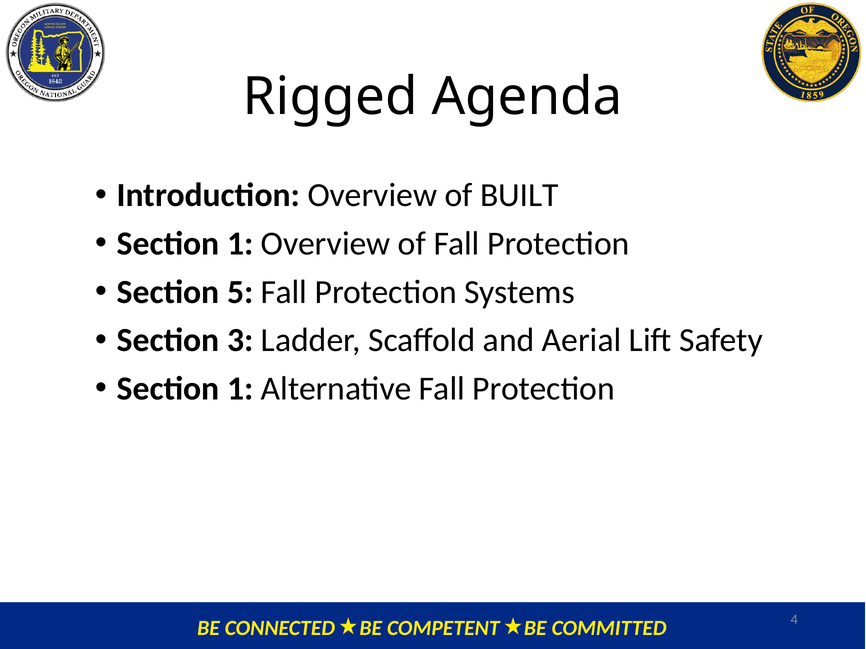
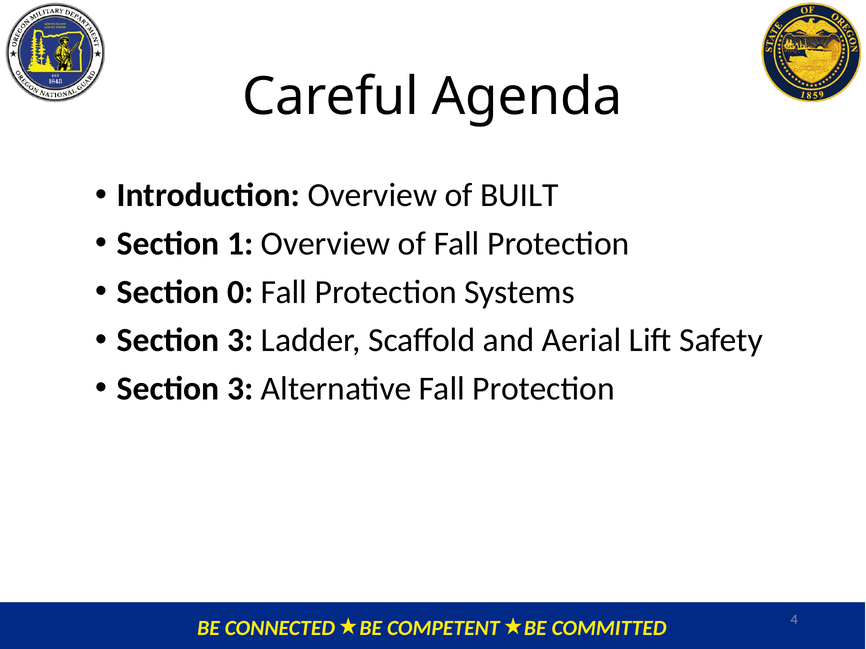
Rigged: Rigged -> Careful
5: 5 -> 0
1 at (240, 389): 1 -> 3
